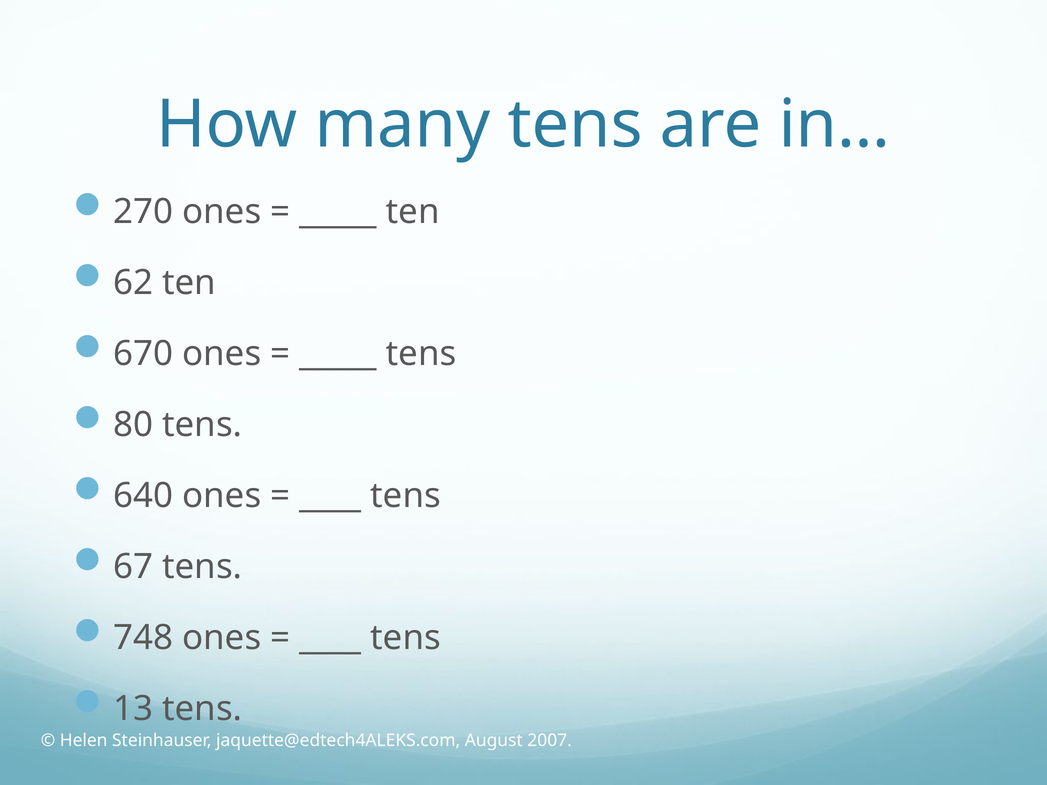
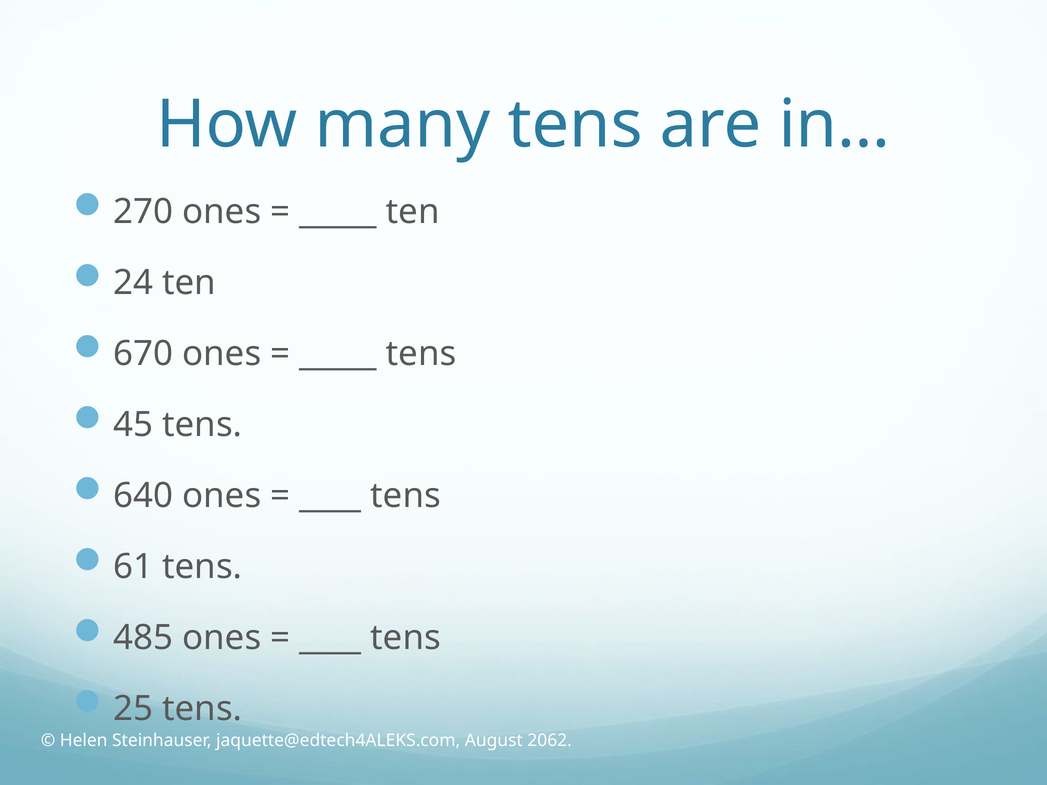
62: 62 -> 24
80: 80 -> 45
67: 67 -> 61
748: 748 -> 485
13: 13 -> 25
2007: 2007 -> 2062
